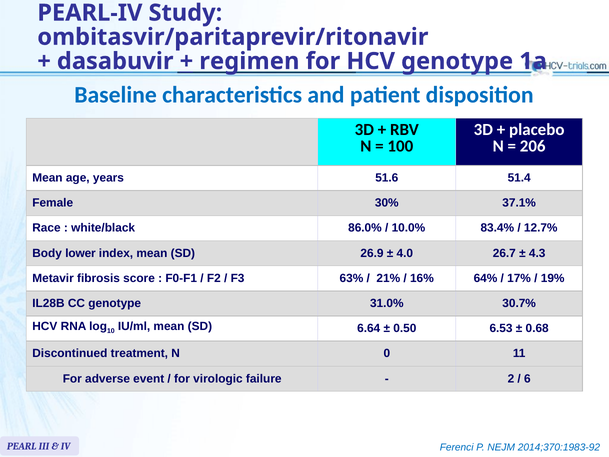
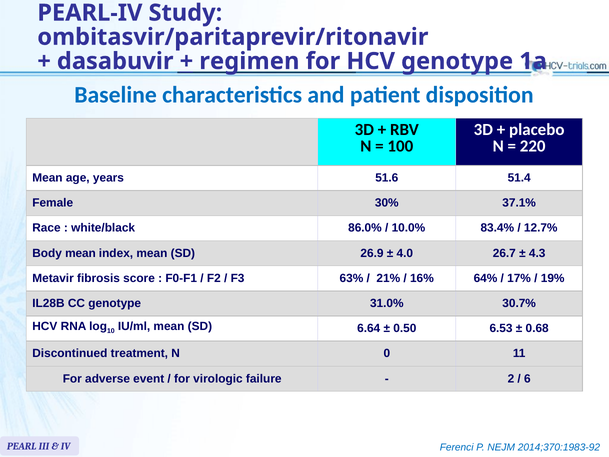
206: 206 -> 220
Body lower: lower -> mean
